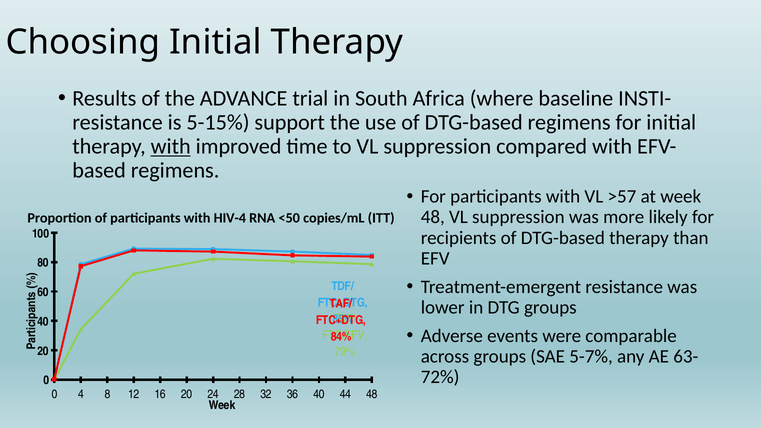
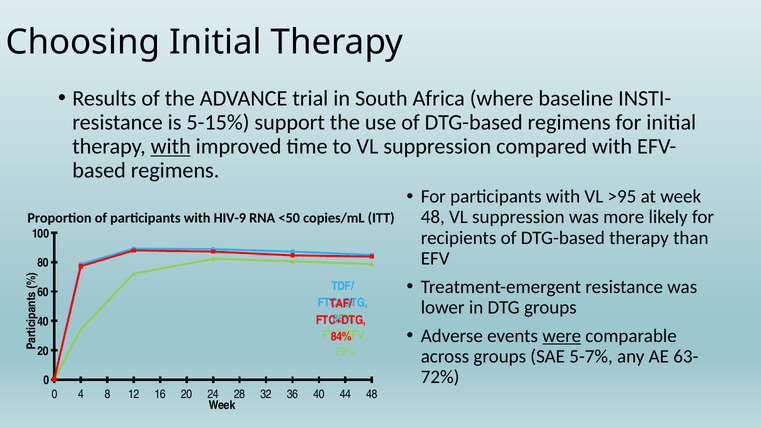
>57: >57 -> >95
HIV-4: HIV-4 -> HIV-9
were underline: none -> present
